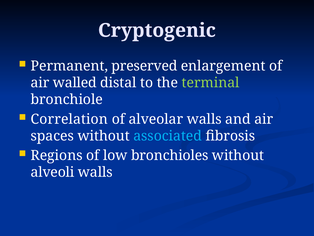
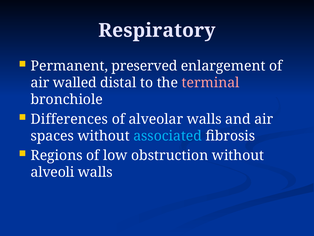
Cryptogenic: Cryptogenic -> Respiratory
terminal colour: light green -> pink
Correlation: Correlation -> Differences
bronchioles: bronchioles -> obstruction
